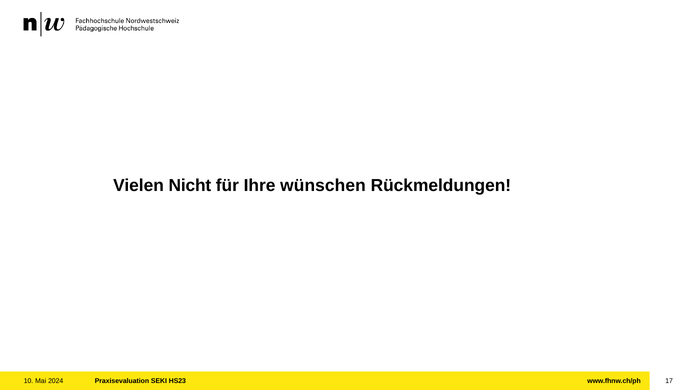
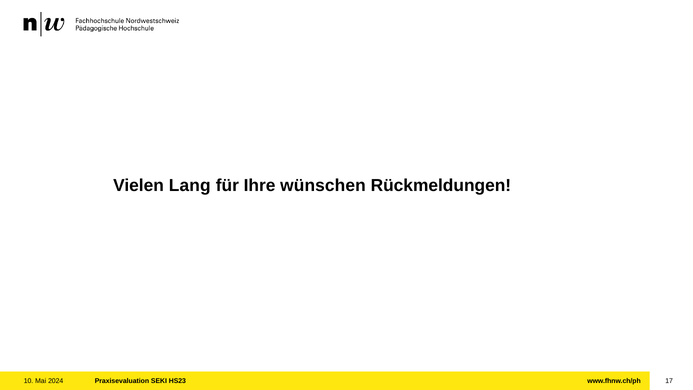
Nicht: Nicht -> Lang
